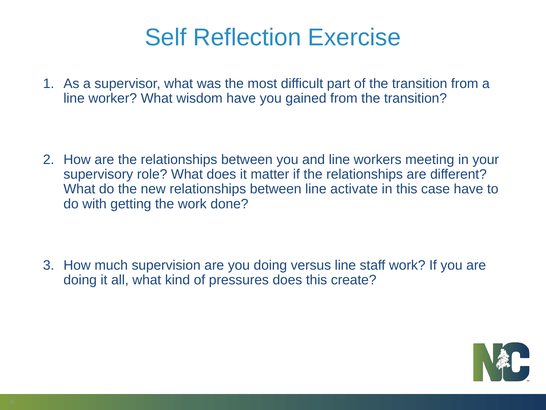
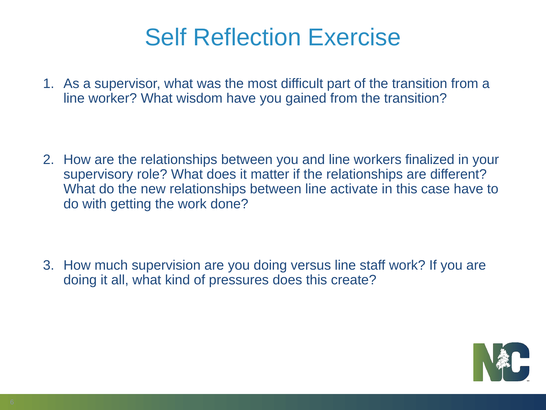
meeting: meeting -> finalized
